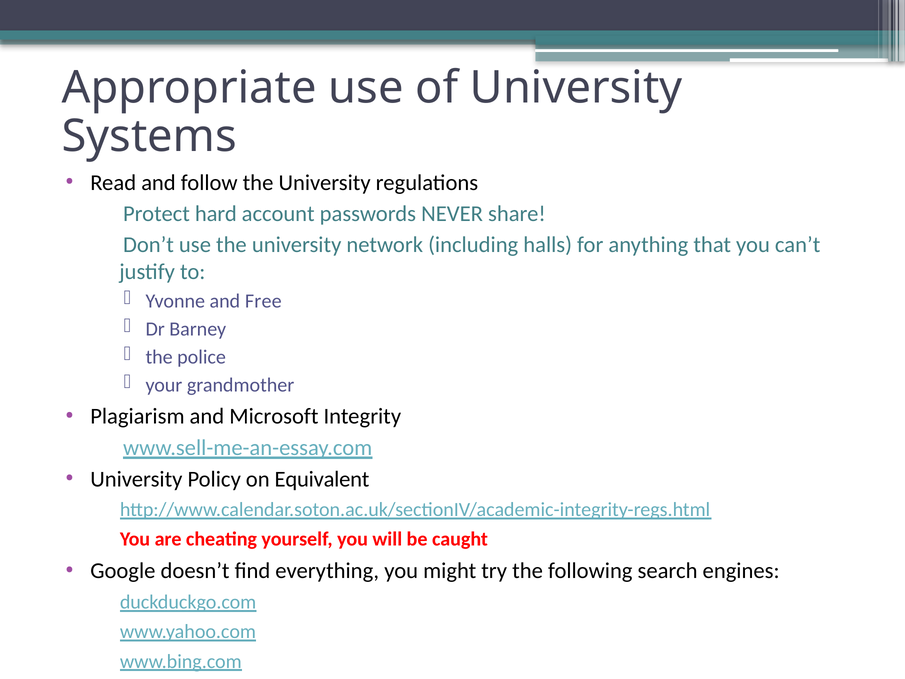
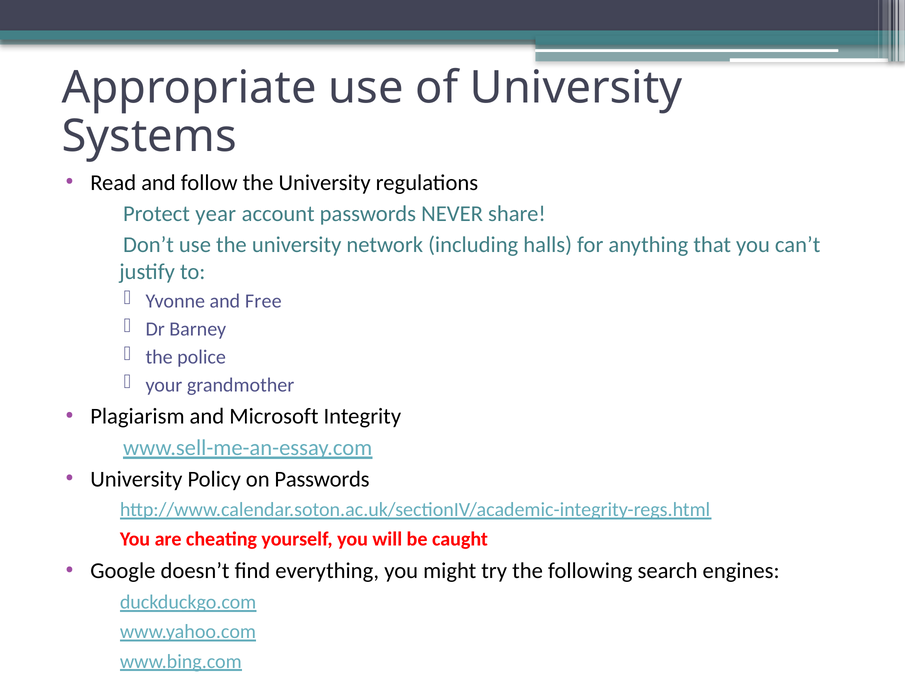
hard: hard -> year
on Equivalent: Equivalent -> Passwords
